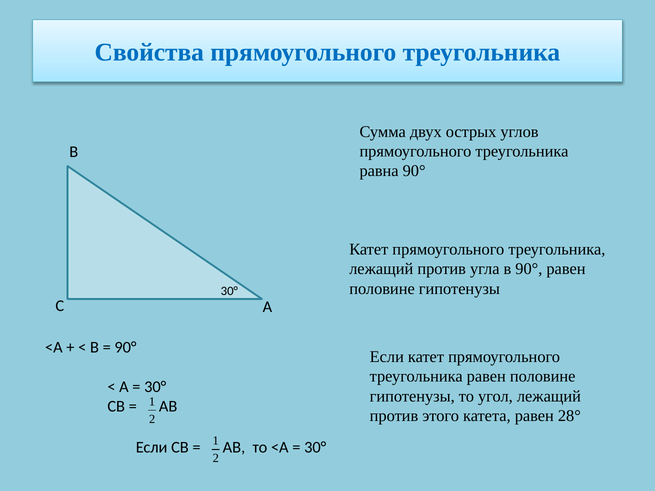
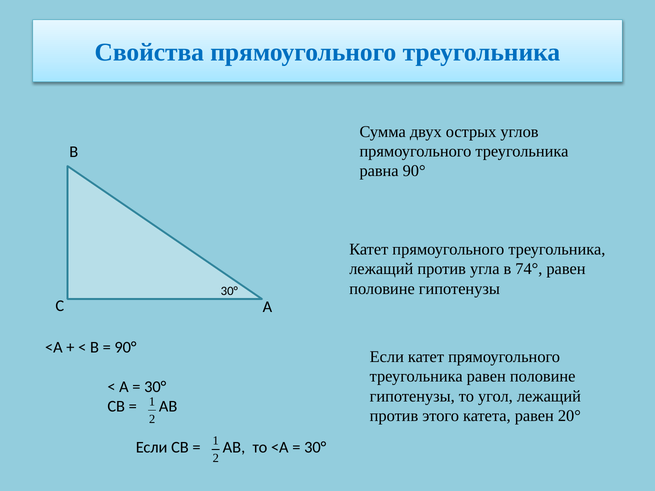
в 90°: 90° -> 74°
28°: 28° -> 20°
